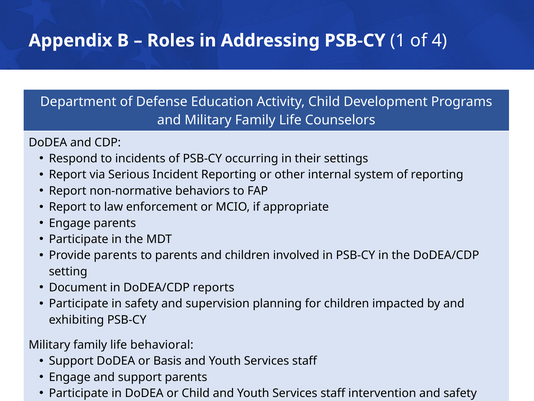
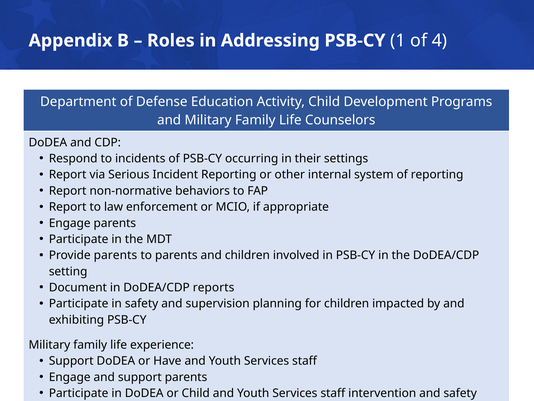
behavioral: behavioral -> experience
Basis: Basis -> Have
